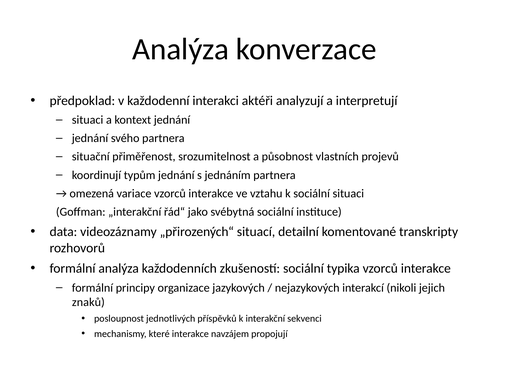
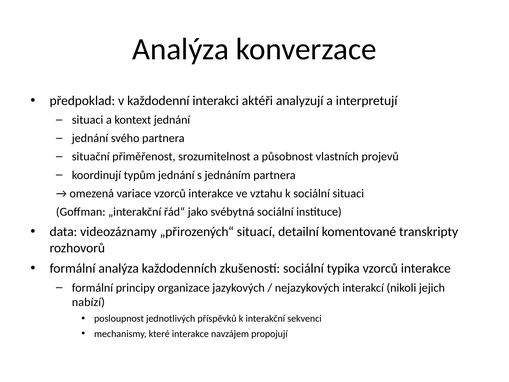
znaků: znaků -> nabízí
